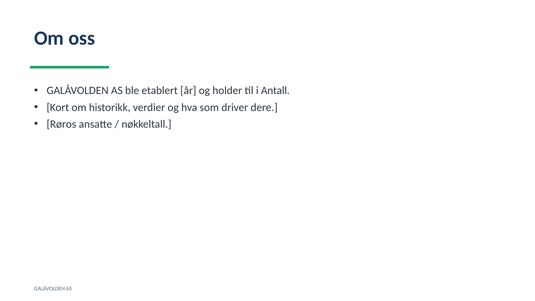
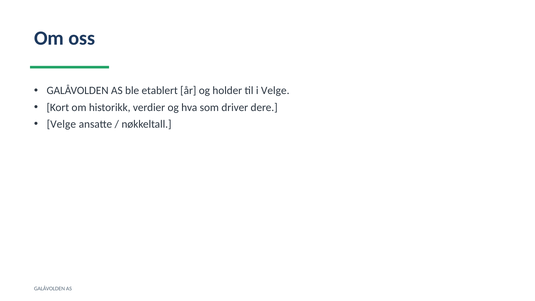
i Antall: Antall -> Velge
Røros at (61, 124): Røros -> Velge
